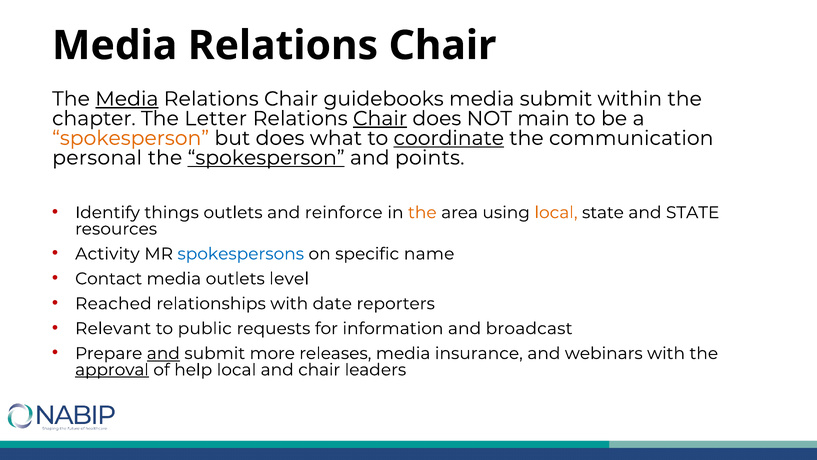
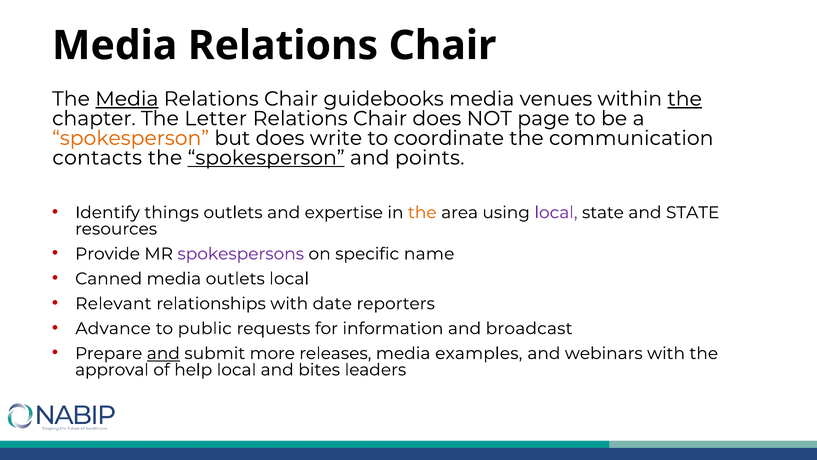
media submit: submit -> venues
the at (685, 99) underline: none -> present
Chair at (380, 118) underline: present -> none
main: main -> page
what: what -> write
coordinate underline: present -> none
personal: personal -> contacts
reinforce: reinforce -> expertise
local at (556, 212) colour: orange -> purple
Activity: Activity -> Provide
spokespersons colour: blue -> purple
Contact: Contact -> Canned
outlets level: level -> local
Reached: Reached -> Relevant
Relevant: Relevant -> Advance
insurance: insurance -> examples
approval underline: present -> none
and chair: chair -> bites
